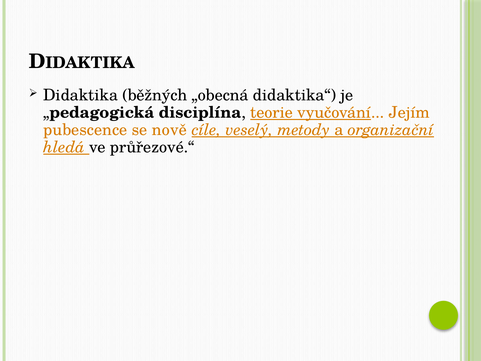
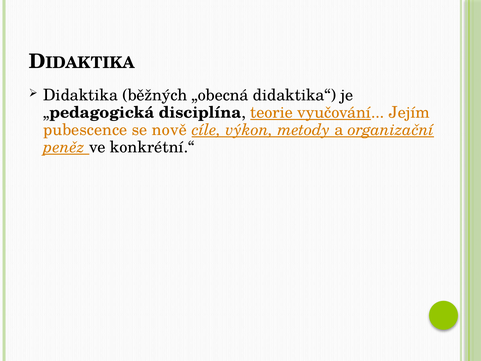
veselý: veselý -> výkon
hledá: hledá -> peněz
průřezové.“: průřezové.“ -> konkrétní.“
